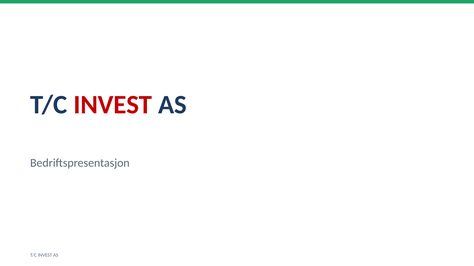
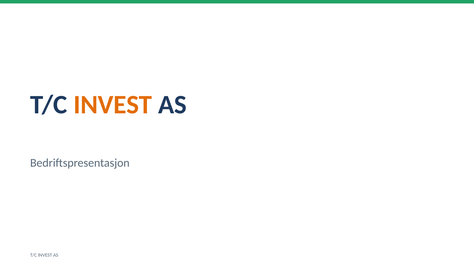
INVEST at (113, 105) colour: red -> orange
